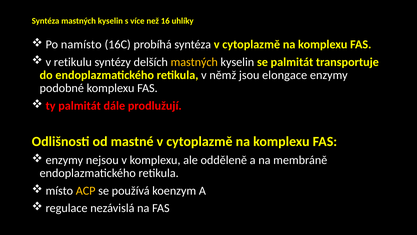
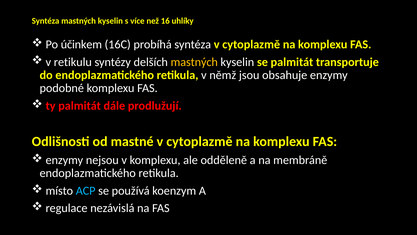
namísto: namísto -> účinkem
elongace: elongace -> obsahuje
ACP colour: yellow -> light blue
